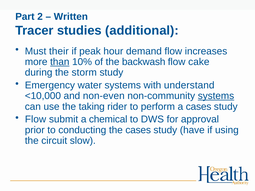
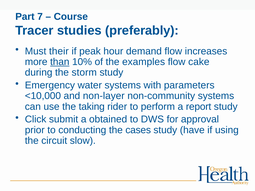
2: 2 -> 7
Written: Written -> Course
additional: additional -> preferably
backwash: backwash -> examples
understand: understand -> parameters
non-even: non-even -> non-layer
systems at (216, 96) underline: present -> none
a cases: cases -> report
Flow at (36, 119): Flow -> Click
chemical: chemical -> obtained
